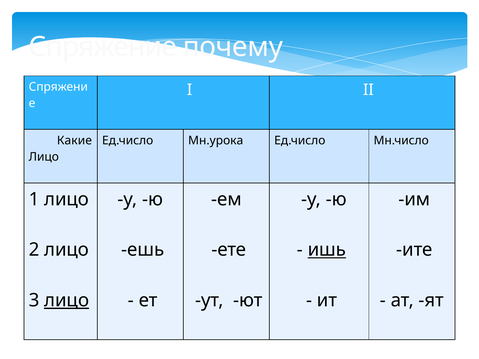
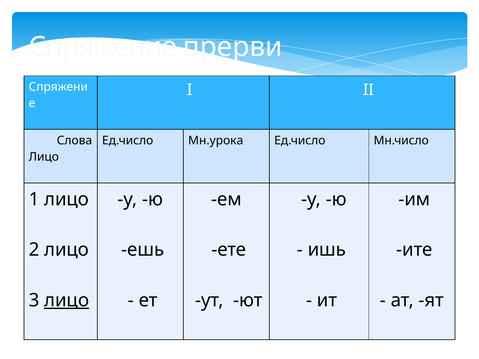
почему: почему -> прерви
Какие: Какие -> Слова
ишь underline: present -> none
